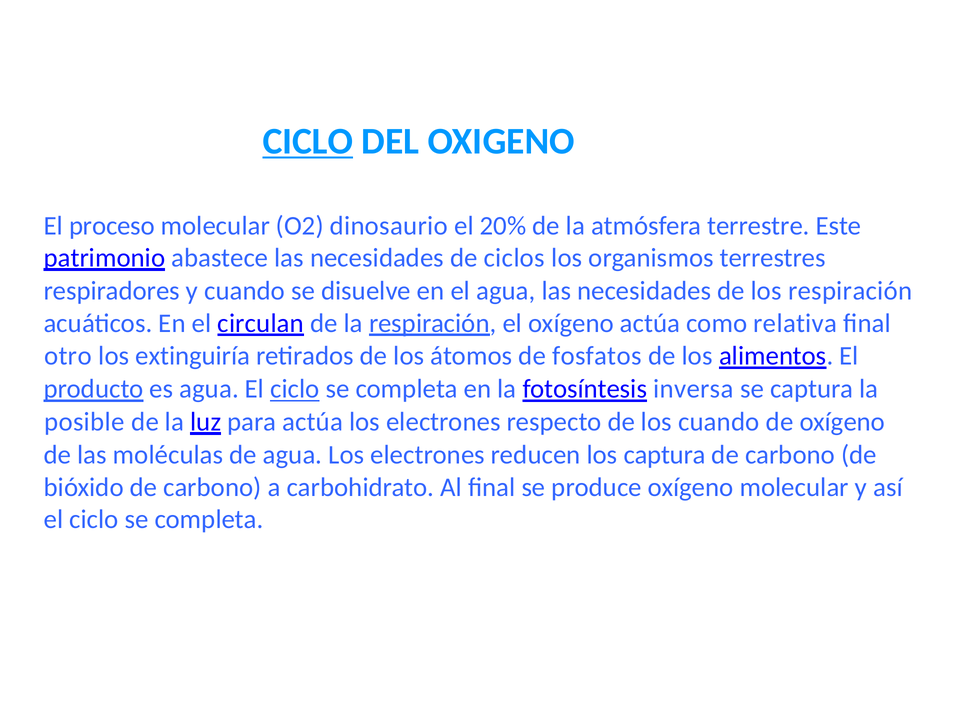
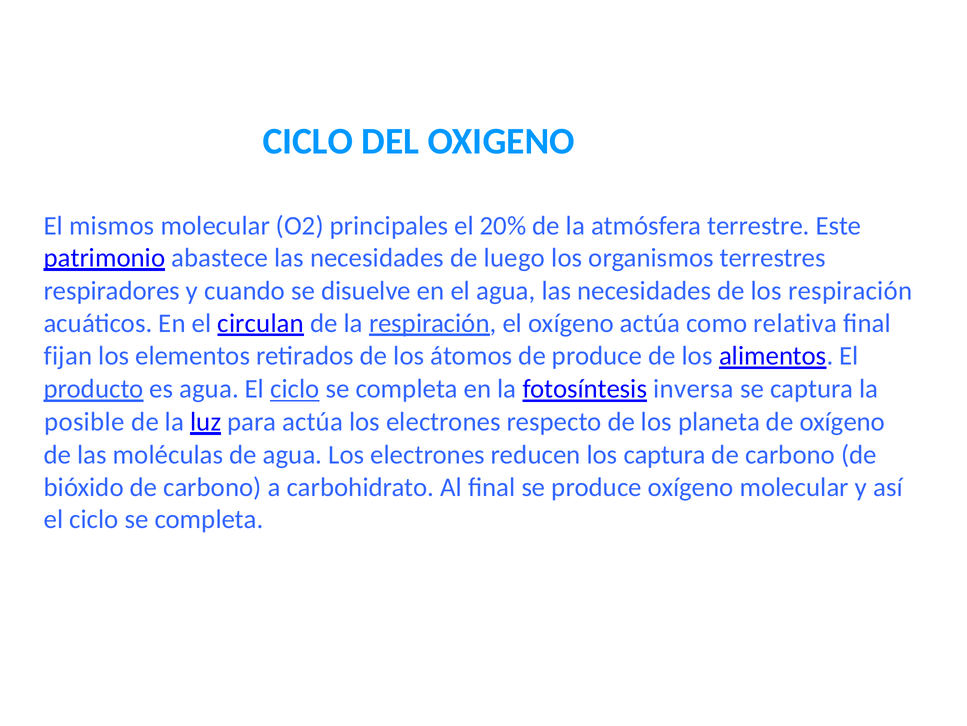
CICLO at (308, 141) underline: present -> none
proceso: proceso -> mismos
dinosaurio: dinosaurio -> principales
ciclos: ciclos -> luego
otro: otro -> fijan
extinguiría: extinguiría -> elementos
de fosfatos: fosfatos -> produce
los cuando: cuando -> planeta
